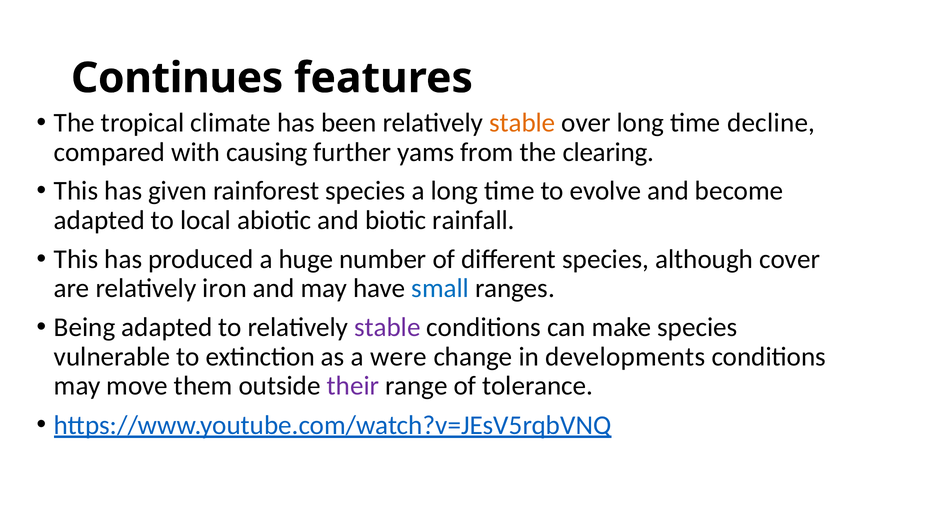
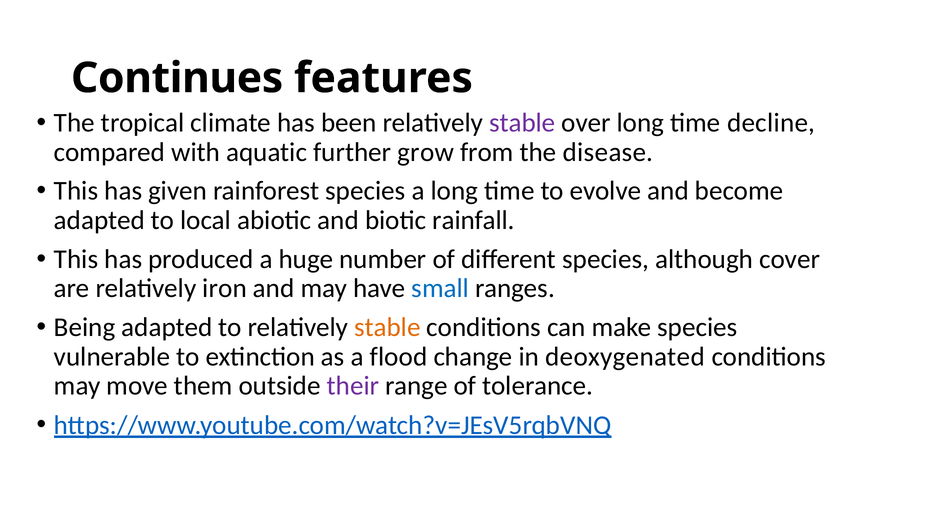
stable at (522, 123) colour: orange -> purple
causing: causing -> aquatic
yams: yams -> grow
clearing: clearing -> disease
stable at (387, 328) colour: purple -> orange
were: were -> flood
developments: developments -> deoxygenated
